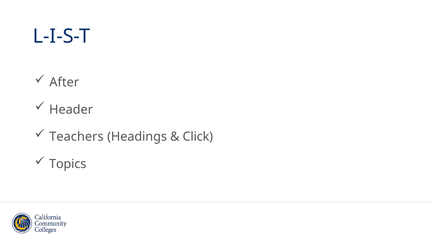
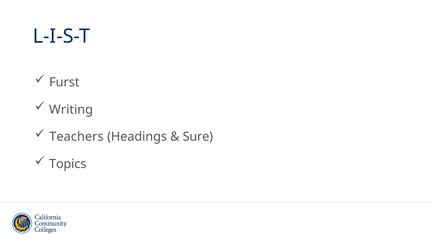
After: After -> Furst
Header: Header -> Writing
Click: Click -> Sure
